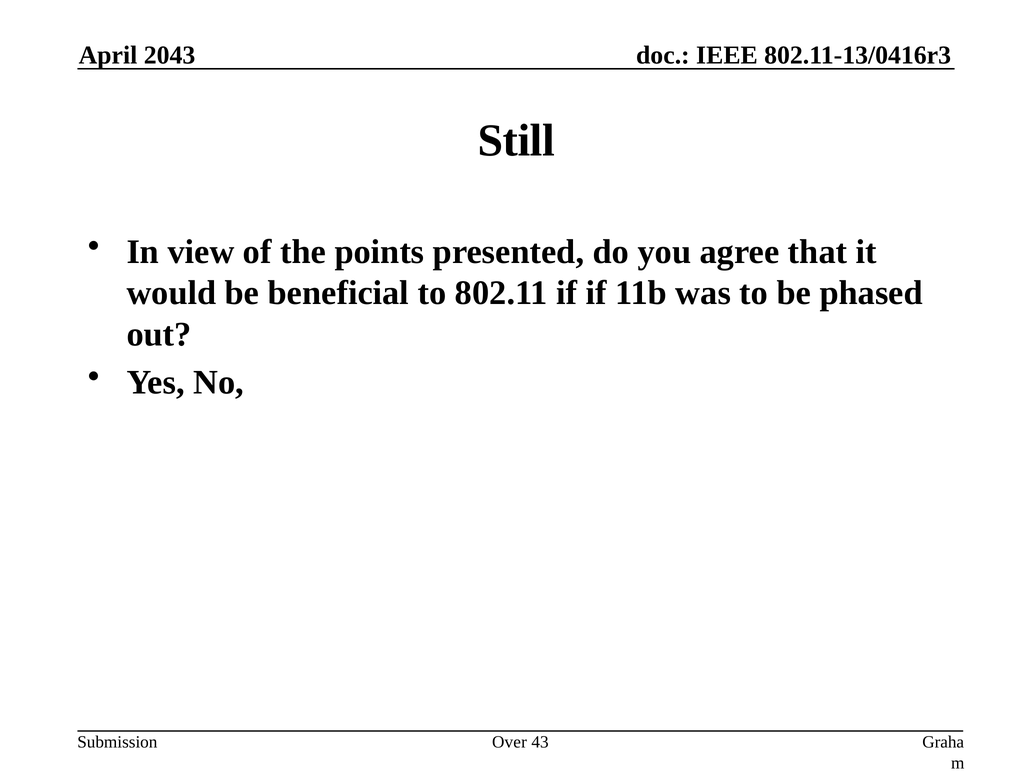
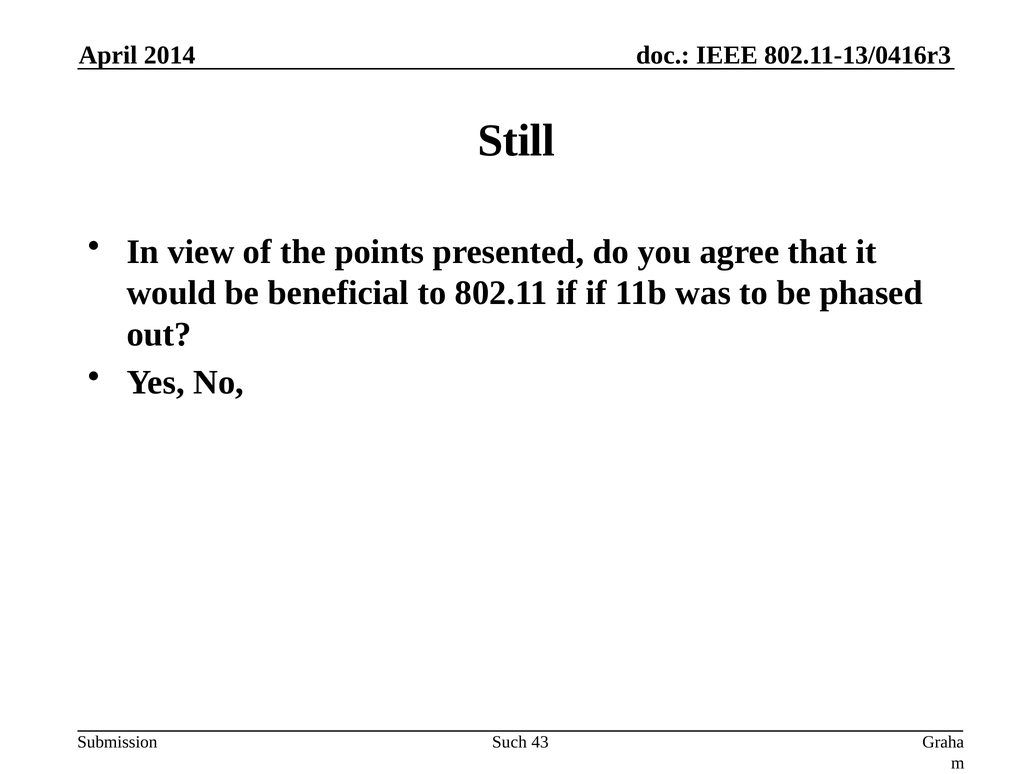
2043: 2043 -> 2014
Over: Over -> Such
